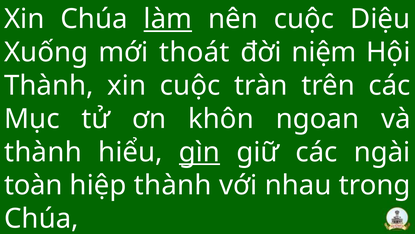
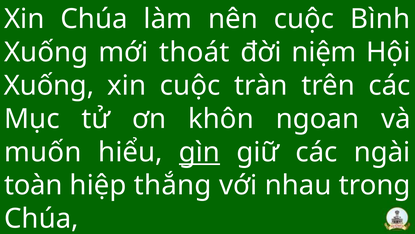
làm underline: present -> none
Diệu: Diệu -> Bình
Thành at (49, 85): Thành -> Xuống
thành at (43, 152): thành -> muốn
hiệp thành: thành -> thắng
